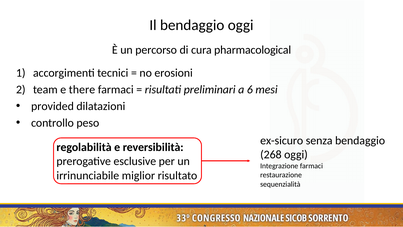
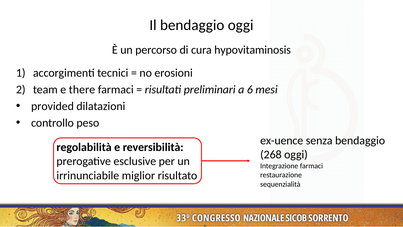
pharmacological: pharmacological -> hypovitaminosis
ex-sicuro: ex-sicuro -> ex-uence
